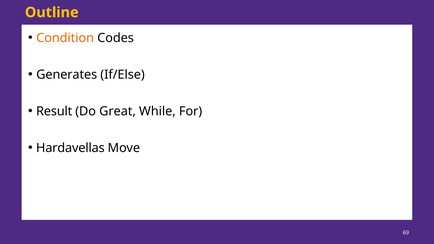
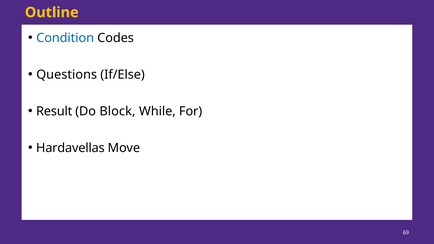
Condition colour: orange -> blue
Generates: Generates -> Questions
Great: Great -> Block
